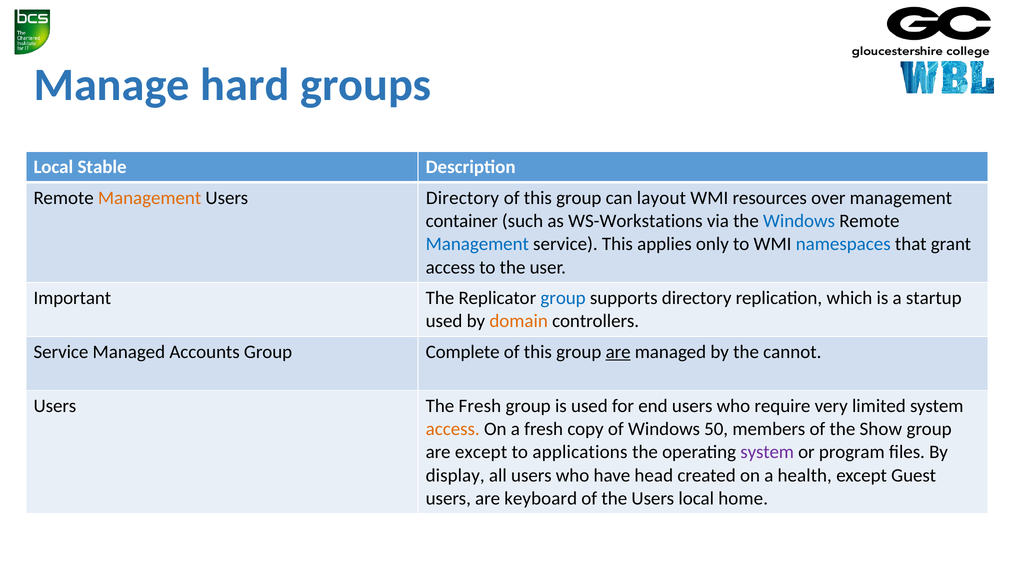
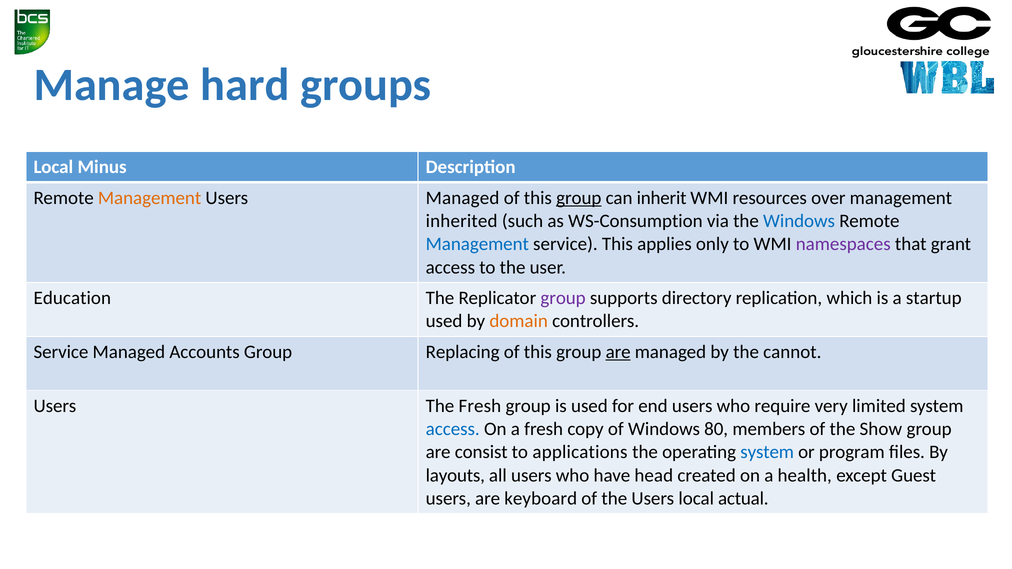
Stable: Stable -> Minus
Users Directory: Directory -> Managed
group at (579, 198) underline: none -> present
layout: layout -> inherit
container: container -> inherited
WS-Workstations: WS-Workstations -> WS-Consumption
namespaces colour: blue -> purple
Important: Important -> Education
group at (563, 298) colour: blue -> purple
Complete: Complete -> Replacing
access at (453, 429) colour: orange -> blue
50: 50 -> 80
are except: except -> consist
system at (767, 452) colour: purple -> blue
display: display -> layouts
home: home -> actual
